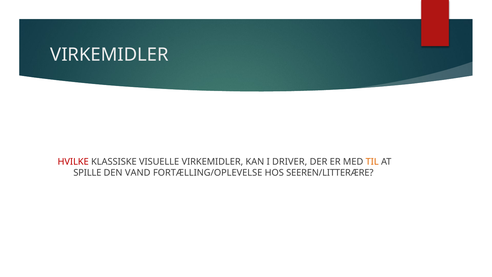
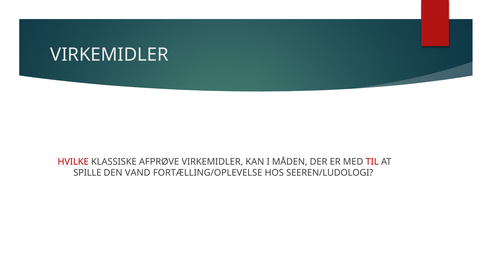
VISUELLE: VISUELLE -> AFPRØVE
DRIVER: DRIVER -> MÅDEN
TIL colour: orange -> red
SEEREN/LITTERÆRE: SEEREN/LITTERÆRE -> SEEREN/LUDOLOGI
